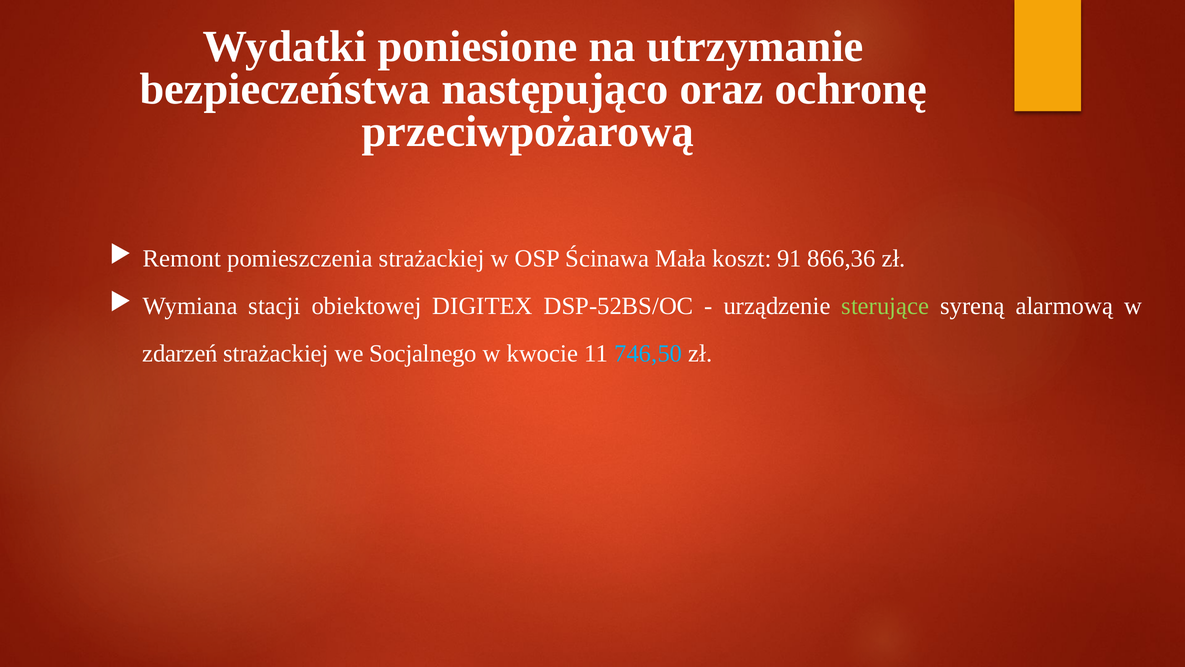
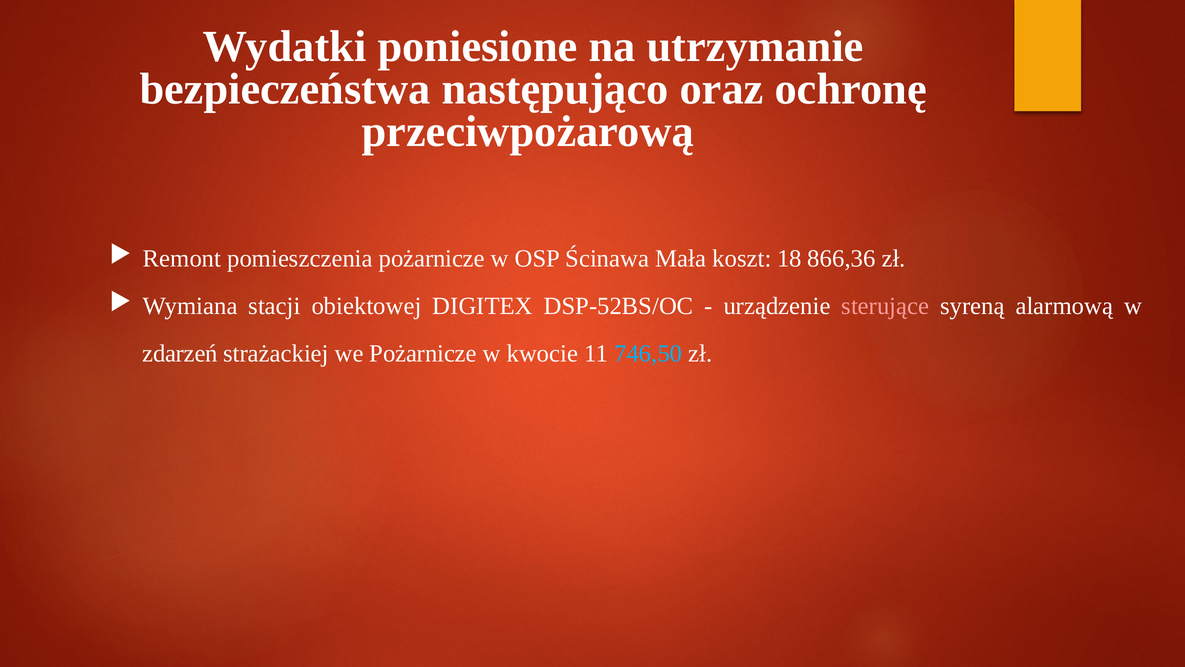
pomieszczenia strażackiej: strażackiej -> pożarnicze
91: 91 -> 18
sterujące colour: light green -> pink
we Socjalnego: Socjalnego -> Pożarnicze
